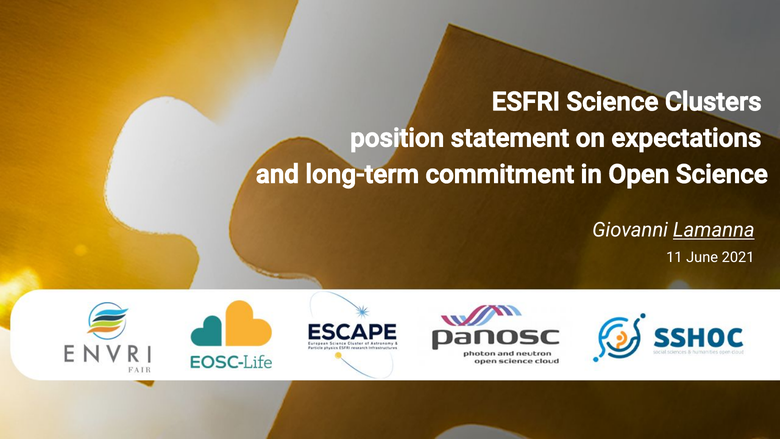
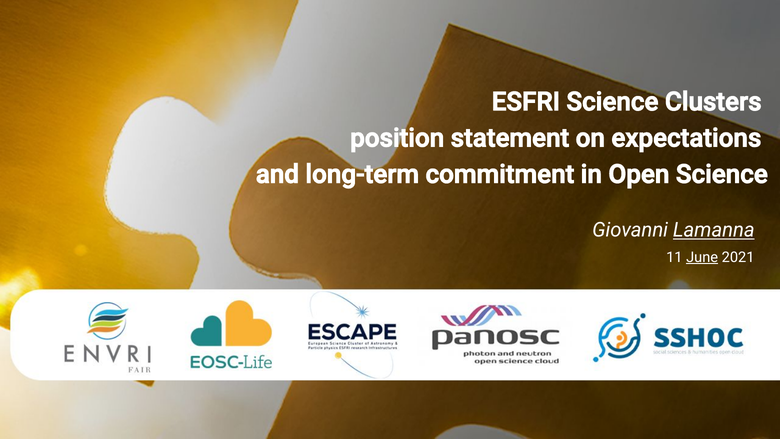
June underline: none -> present
